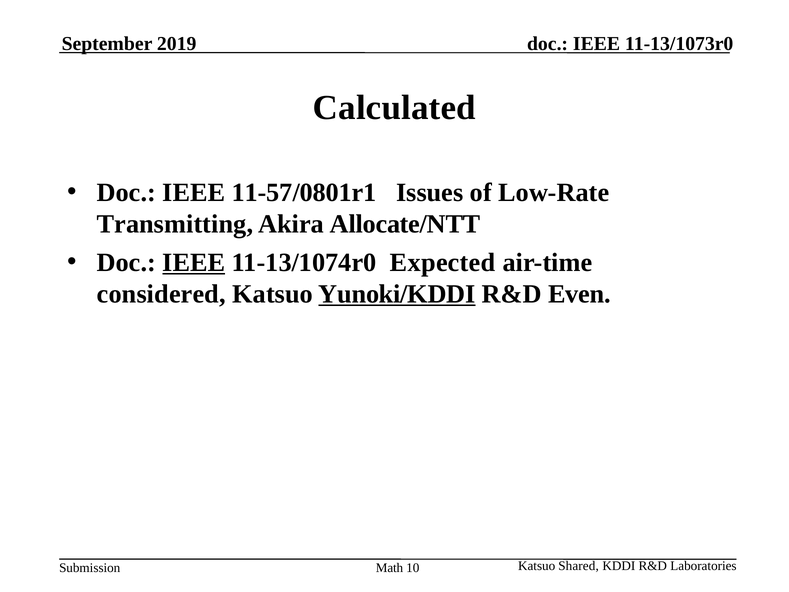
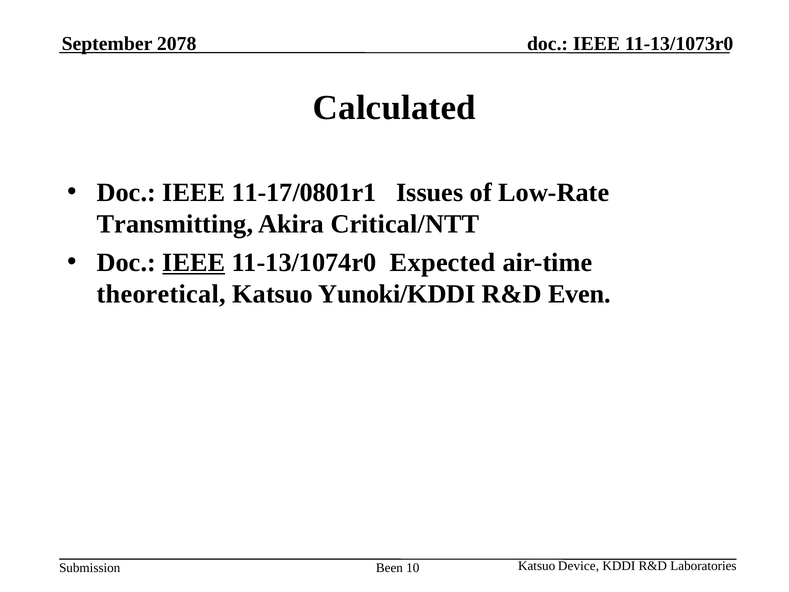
2019: 2019 -> 2078
11-57/0801r1: 11-57/0801r1 -> 11-17/0801r1
Allocate/NTT: Allocate/NTT -> Critical/NTT
considered: considered -> theoretical
Yunoki/KDDI underline: present -> none
Shared: Shared -> Device
Math: Math -> Been
